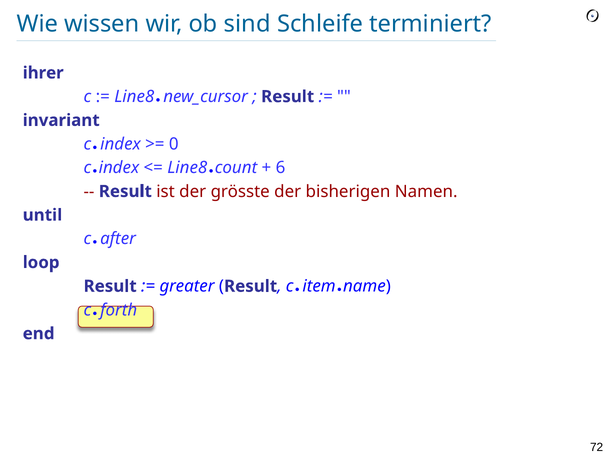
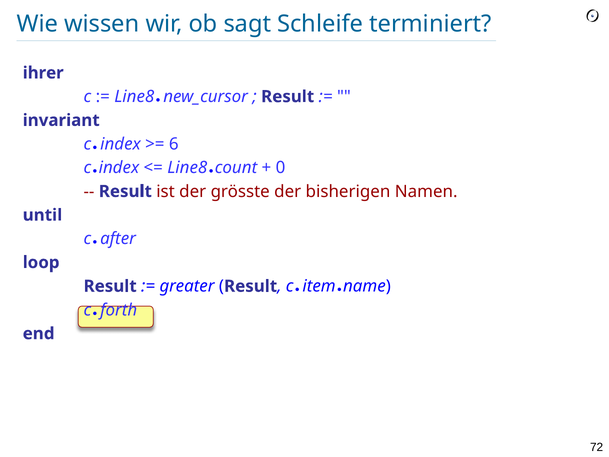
sind: sind -> sagt
0: 0 -> 6
6: 6 -> 0
